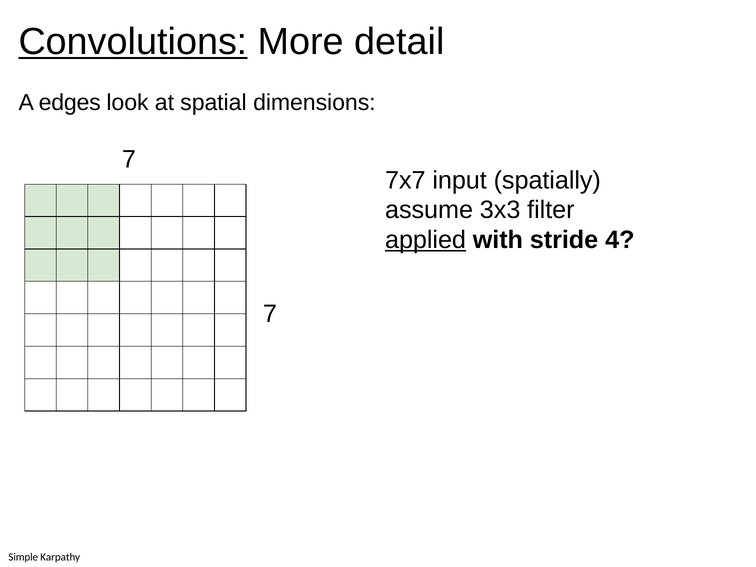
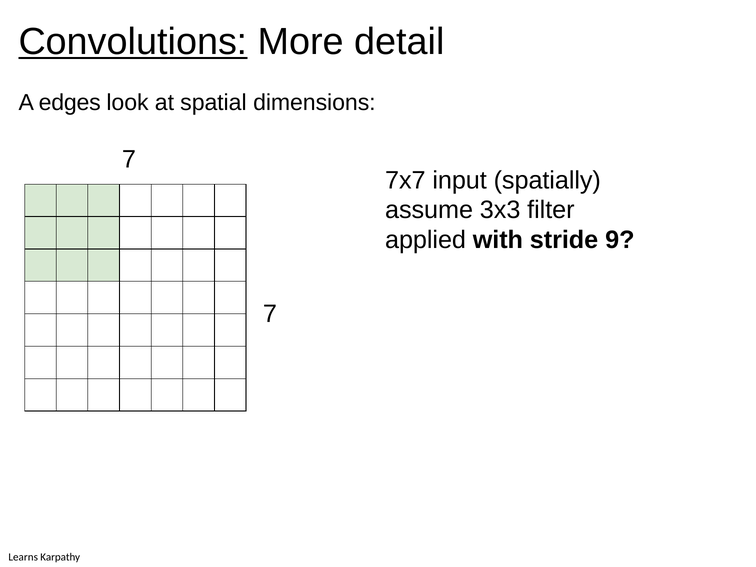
applied underline: present -> none
4: 4 -> 9
Simple: Simple -> Learns
